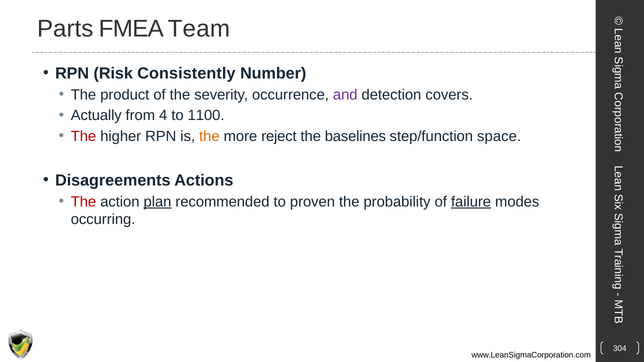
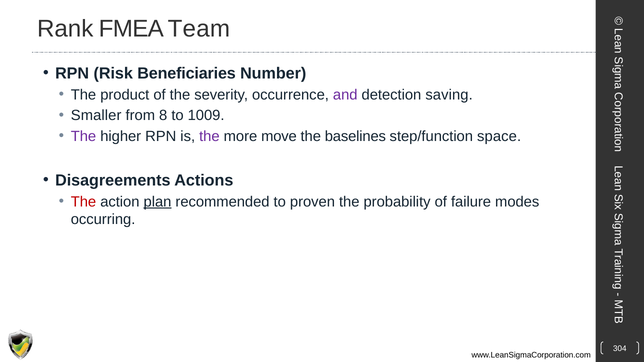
Parts: Parts -> Rank
Consistently: Consistently -> Beneficiaries
covers: covers -> saving
Actually: Actually -> Smaller
4: 4 -> 8
1100: 1100 -> 1009
The at (84, 136) colour: red -> purple
the at (209, 136) colour: orange -> purple
reject: reject -> move
failure underline: present -> none
